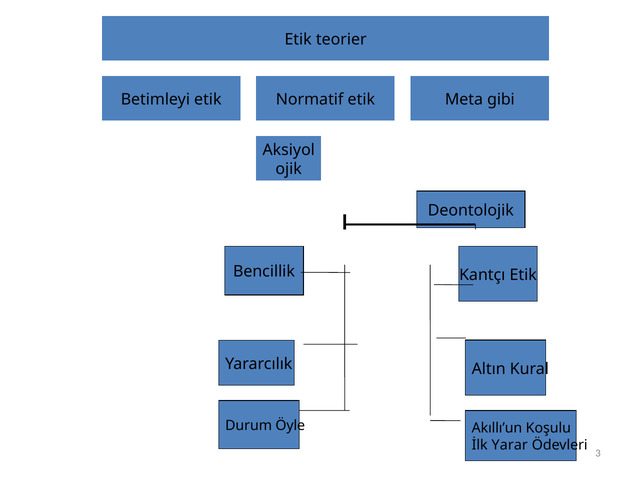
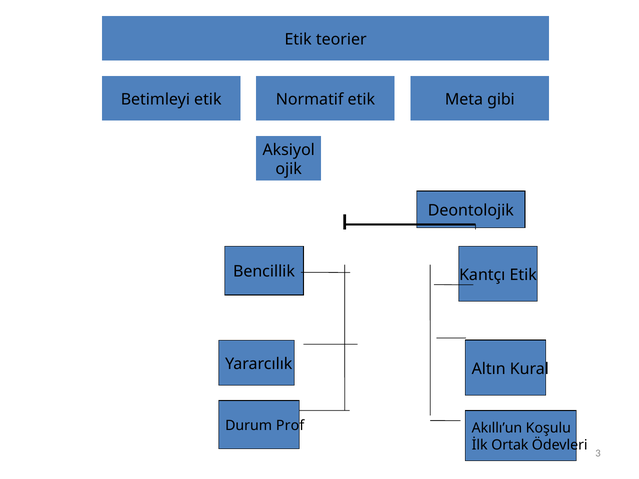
Durum Öyle: Öyle -> Prof
Yarar: Yarar -> Ortak
